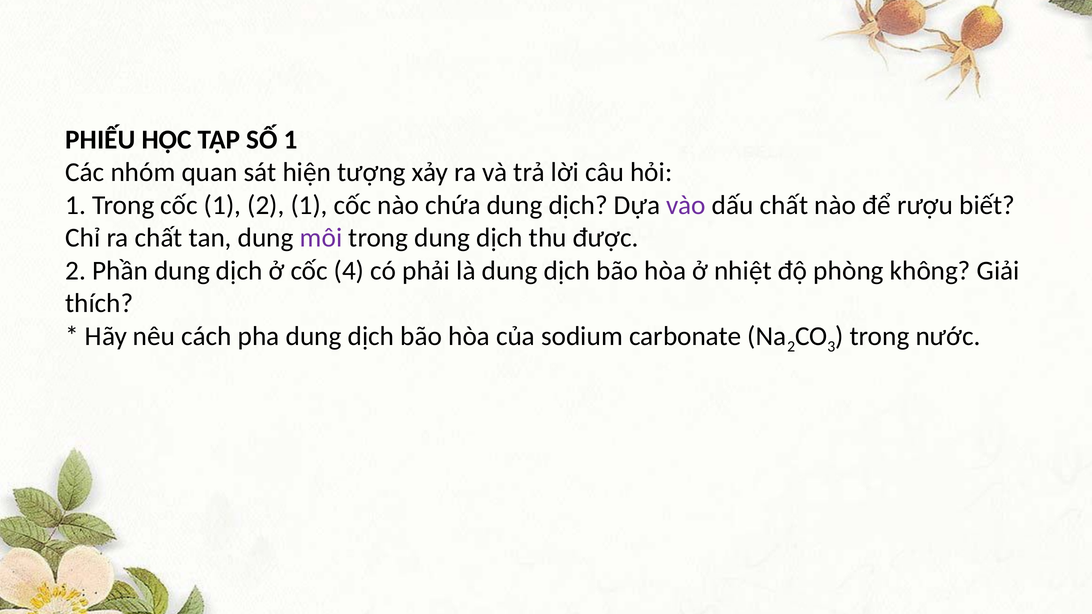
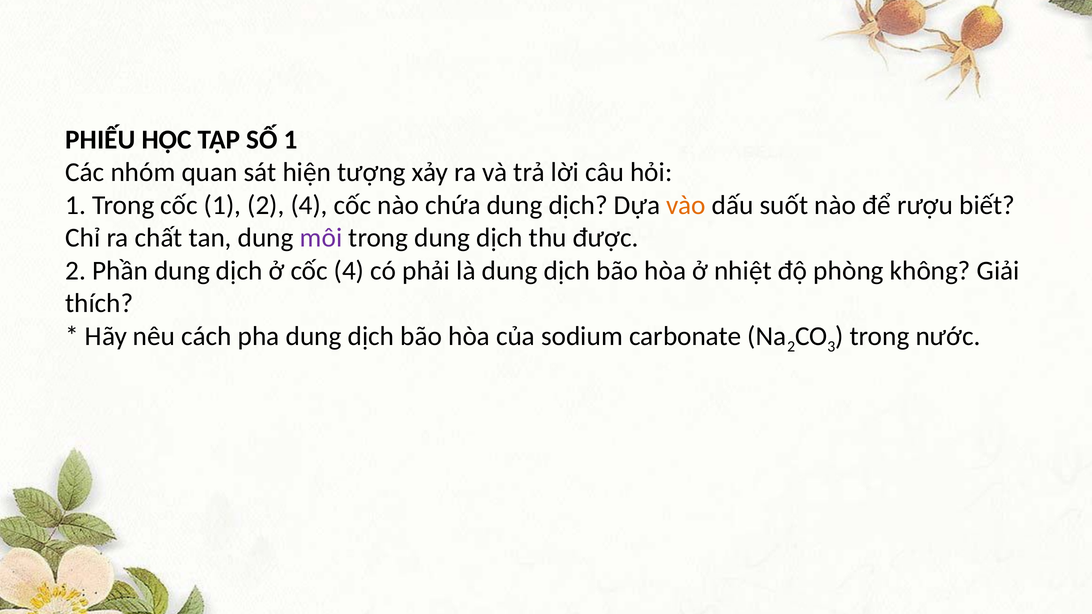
2 1: 1 -> 4
vào colour: purple -> orange
dấu chất: chất -> suốt
